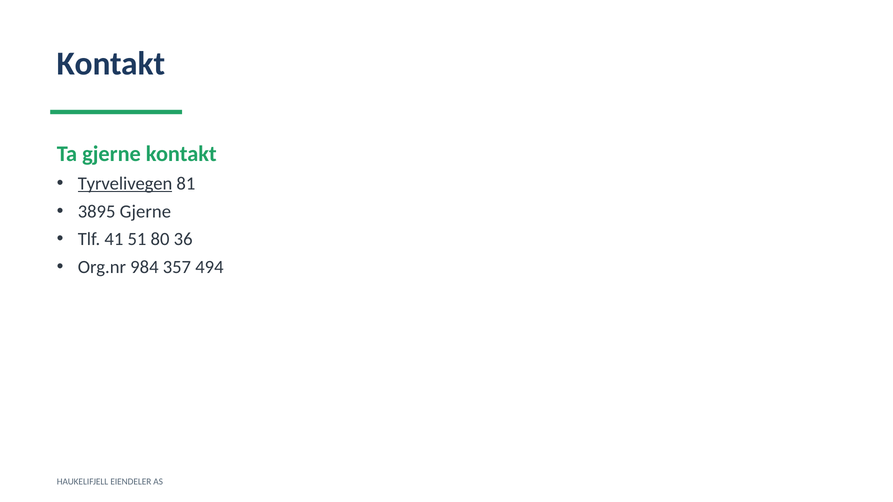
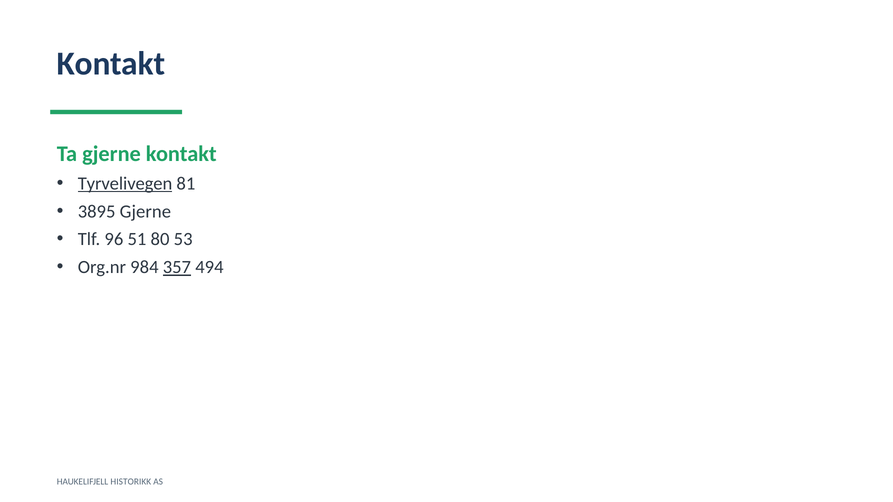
41: 41 -> 96
36: 36 -> 53
357 underline: none -> present
EIENDELER: EIENDELER -> HISTORIKK
